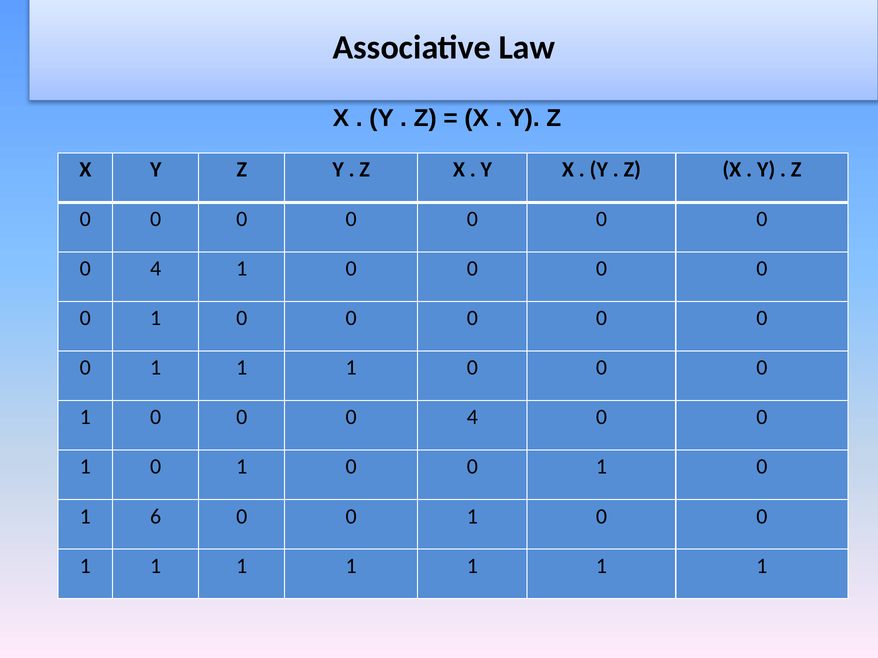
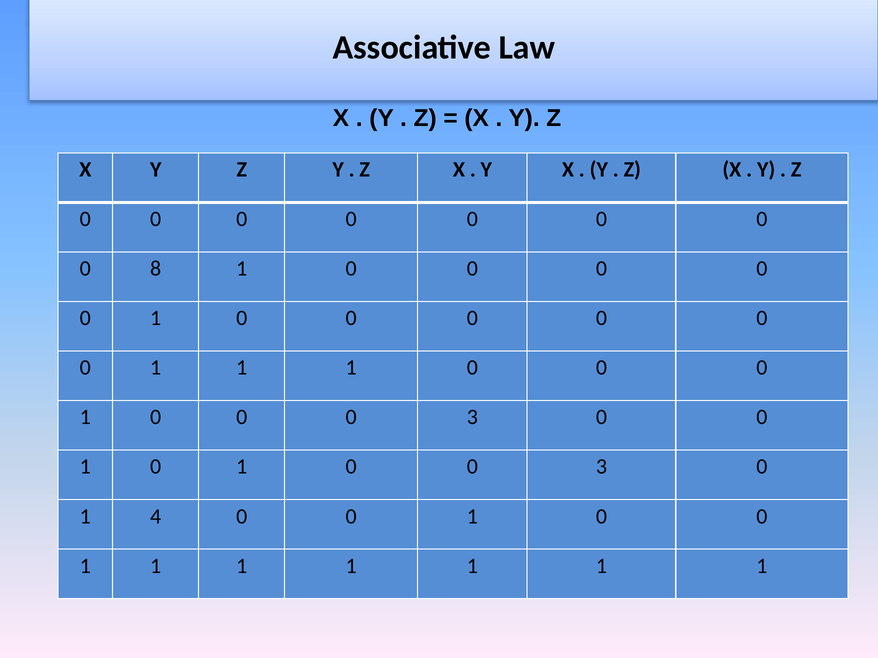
4 at (156, 269): 4 -> 8
4 at (472, 418): 4 -> 3
1 at (602, 467): 1 -> 3
6: 6 -> 4
